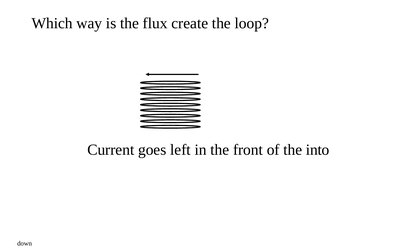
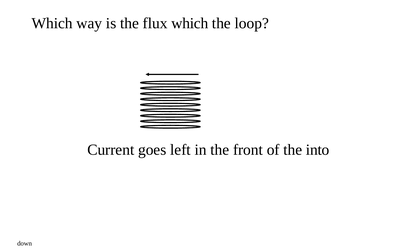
flux create: create -> which
